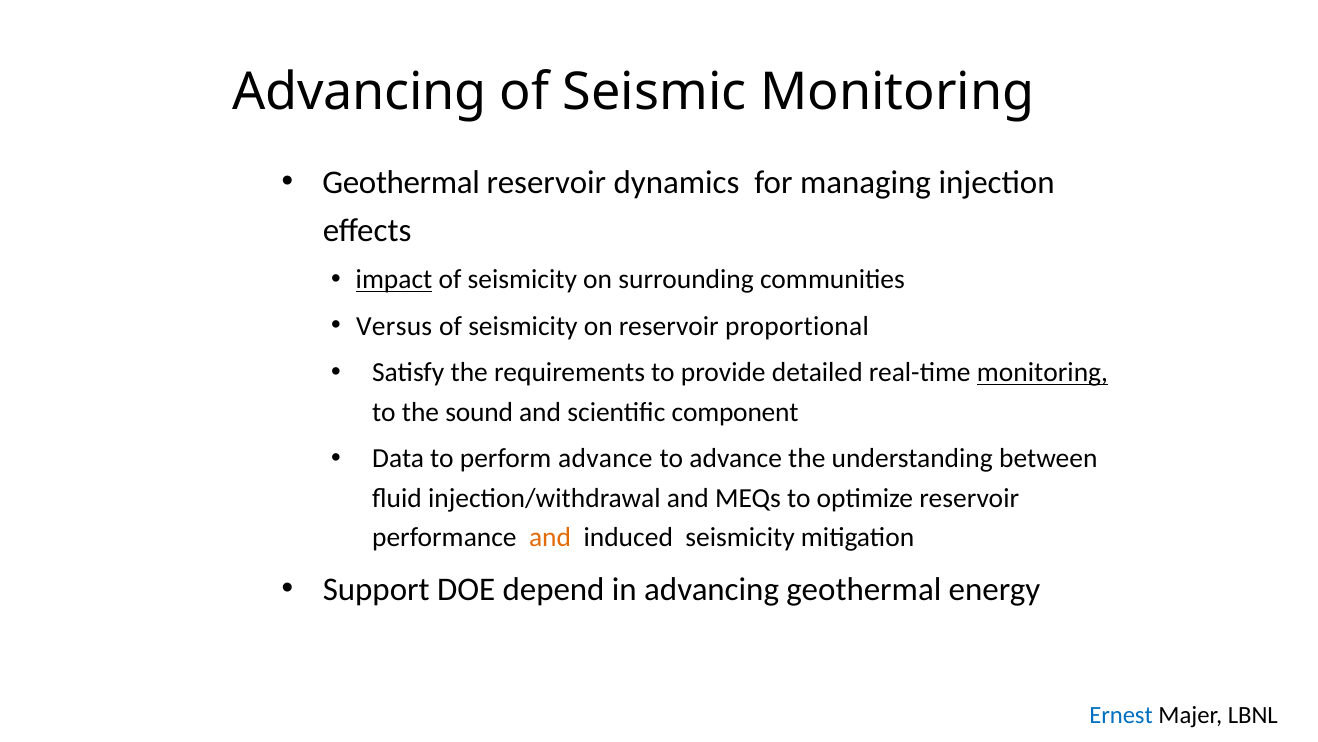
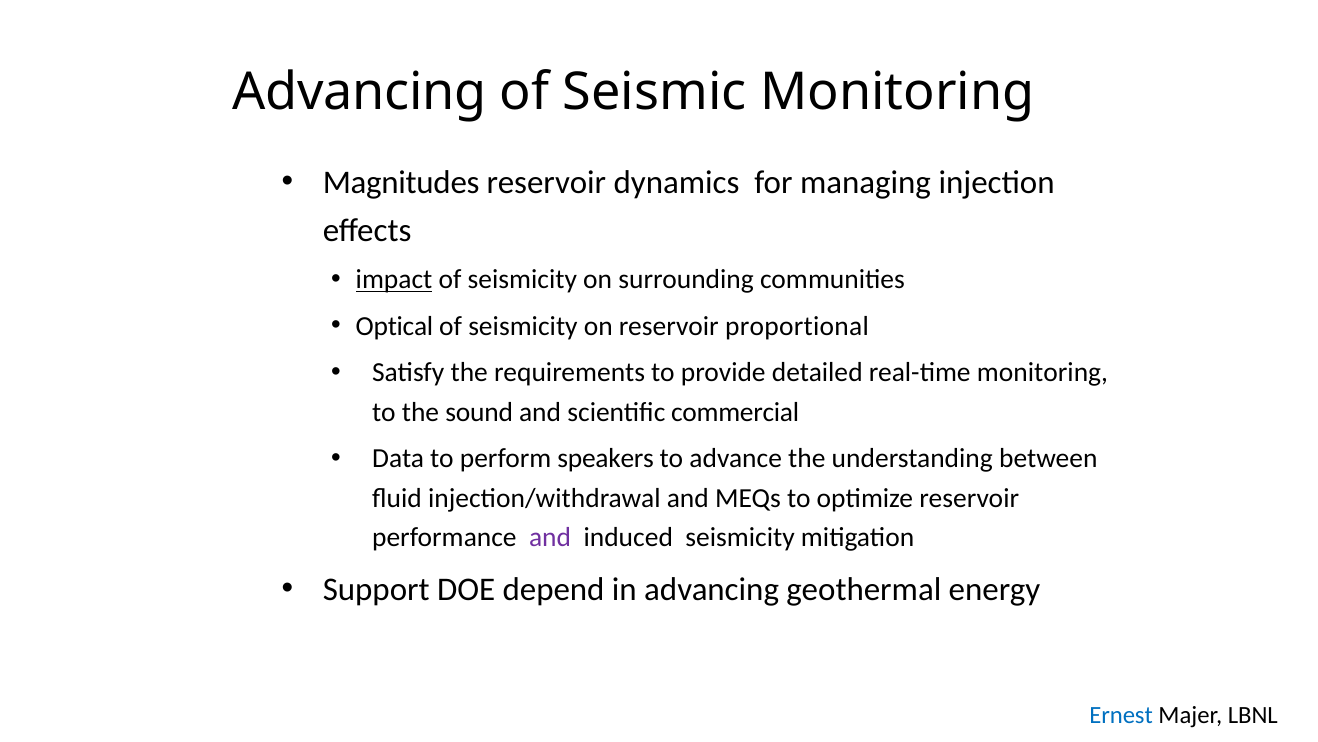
Geothermal at (401, 183): Geothermal -> Magnitudes
Versus: Versus -> Optical
monitoring at (1042, 372) underline: present -> none
component: component -> commercial
perform advance: advance -> speakers
and at (550, 537) colour: orange -> purple
